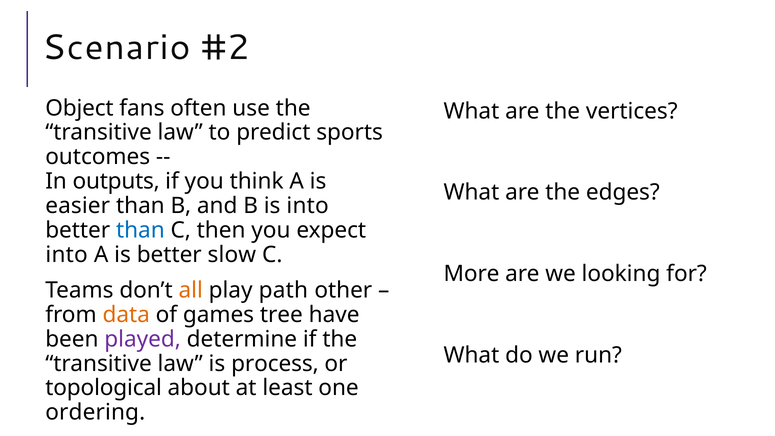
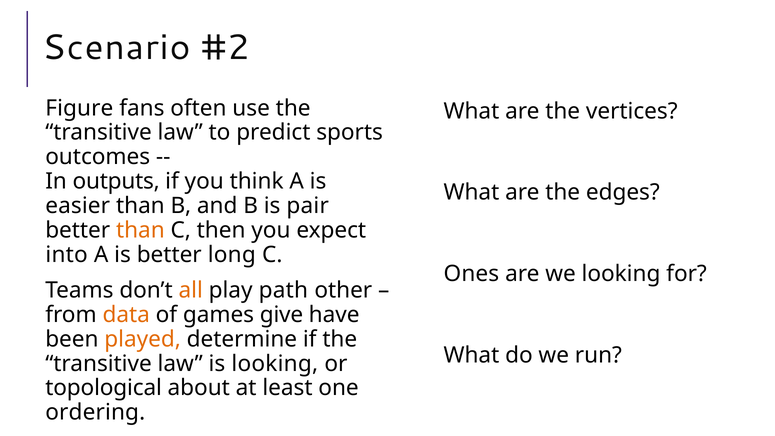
Object: Object -> Figure
is into: into -> pair
than at (140, 230) colour: blue -> orange
slow: slow -> long
More: More -> Ones
tree: tree -> give
played colour: purple -> orange
is process: process -> looking
